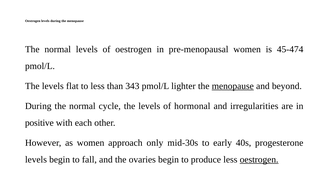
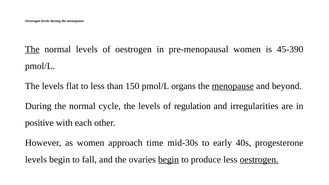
The at (32, 49) underline: none -> present
45-474: 45-474 -> 45-390
343: 343 -> 150
lighter: lighter -> organs
hormonal: hormonal -> regulation
only: only -> time
begin at (169, 160) underline: none -> present
